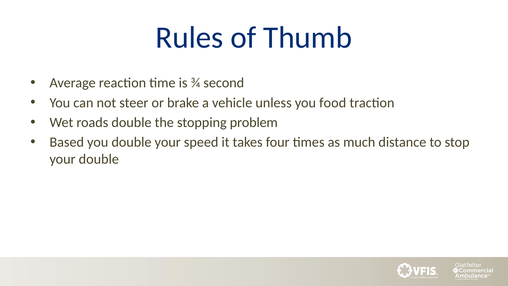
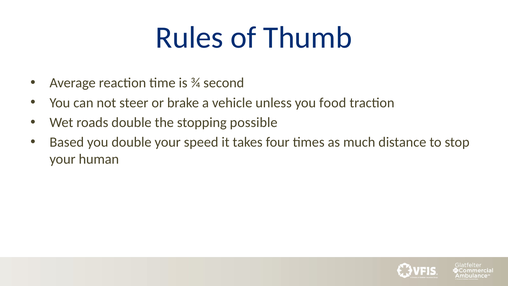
problem: problem -> possible
your double: double -> human
